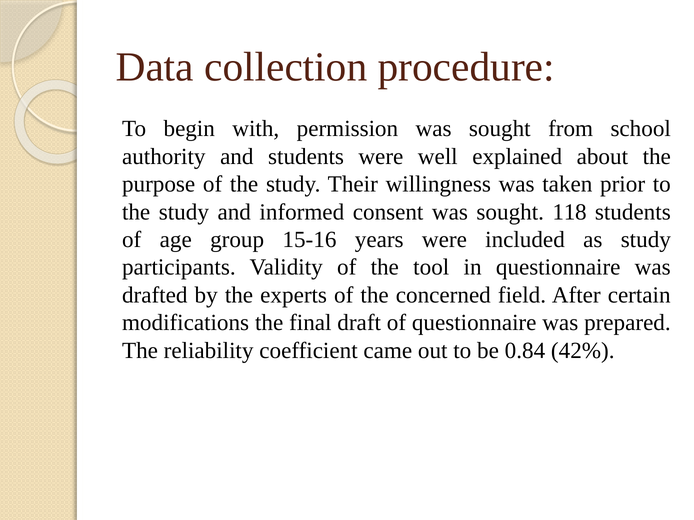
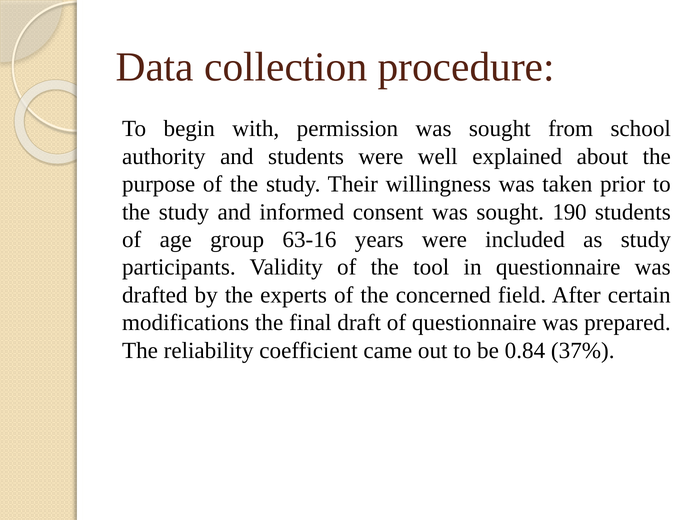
118: 118 -> 190
15-16: 15-16 -> 63-16
42%: 42% -> 37%
